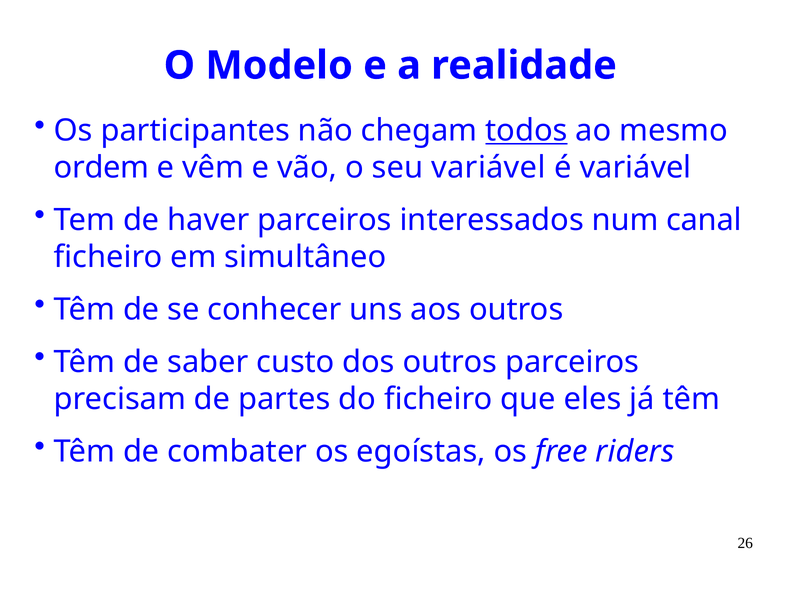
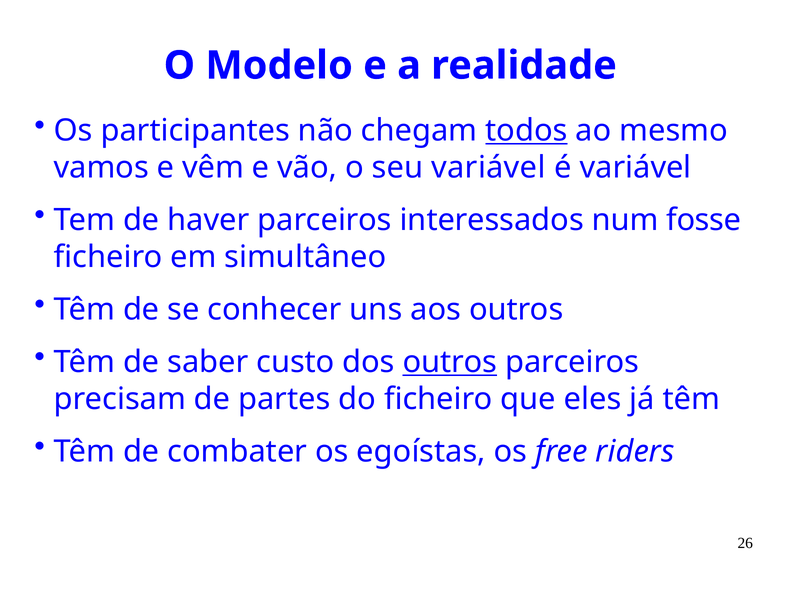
ordem: ordem -> vamos
canal: canal -> fosse
outros at (450, 362) underline: none -> present
